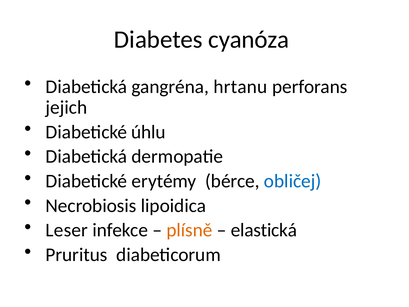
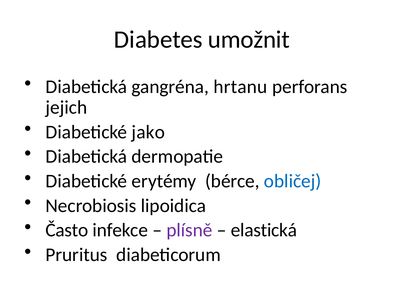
cyanóza: cyanóza -> umožnit
úhlu: úhlu -> jako
Leser: Leser -> Často
plísně colour: orange -> purple
